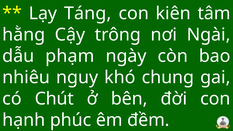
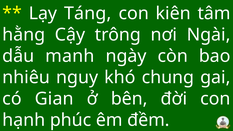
phạm: phạm -> manh
Chút: Chút -> Gian
